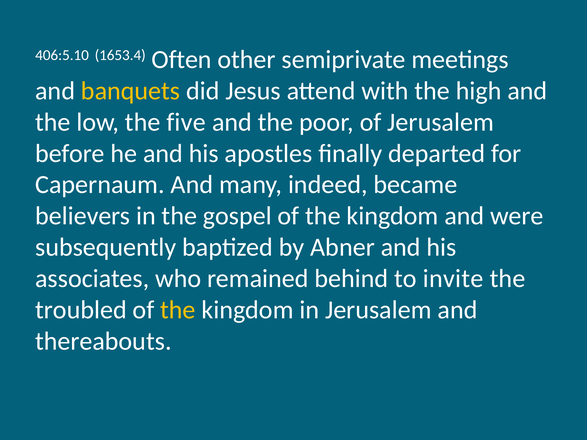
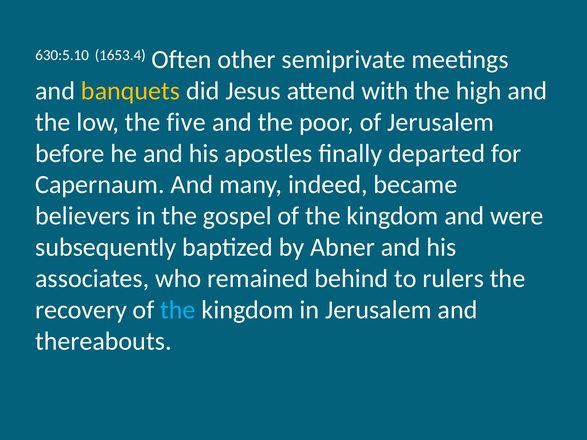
406:5.10: 406:5.10 -> 630:5.10
invite: invite -> rulers
troubled: troubled -> recovery
the at (178, 310) colour: yellow -> light blue
